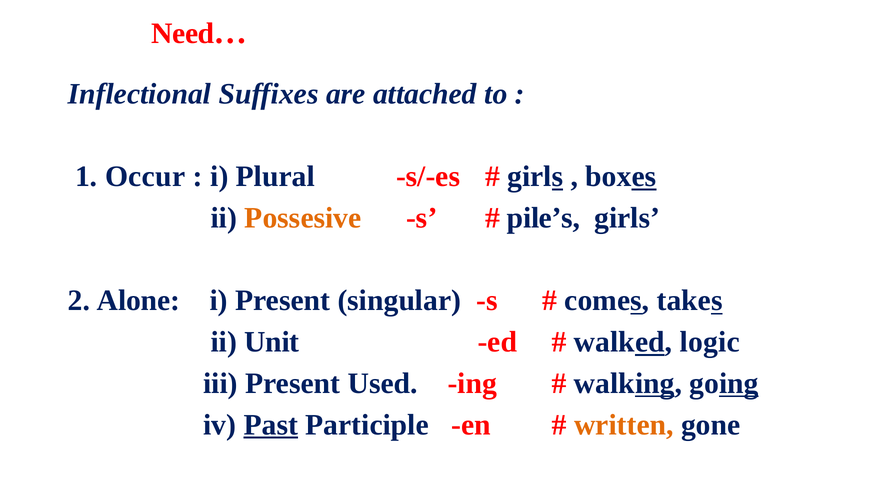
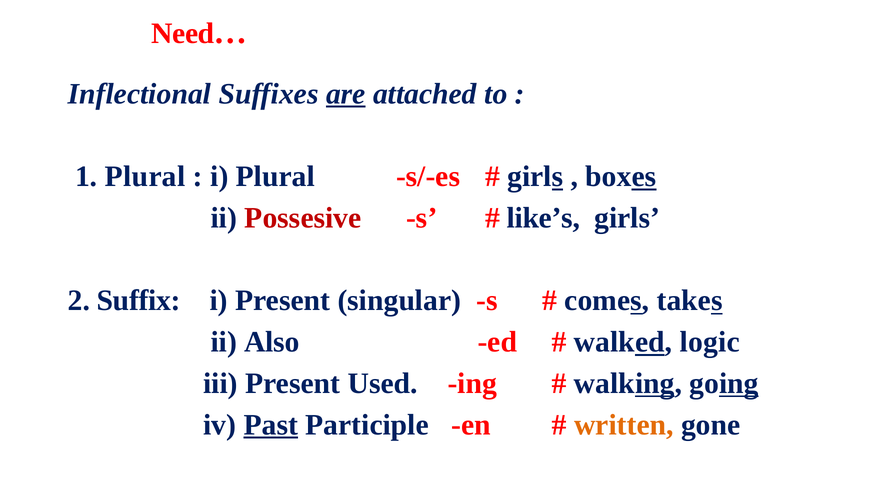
are underline: none -> present
1 Occur: Occur -> Plural
Possesive colour: orange -> red
pile’s: pile’s -> like’s
Alone: Alone -> Suffix
Unit: Unit -> Also
